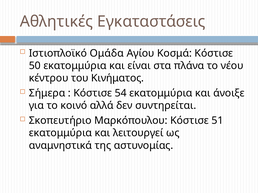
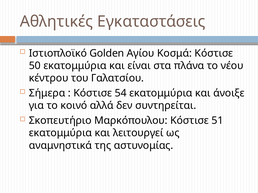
Ομάδα: Ομάδα -> Golden
Κινήματος: Κινήματος -> Γαλατσίου
